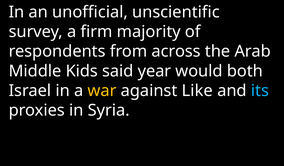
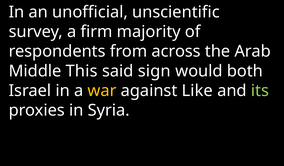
Kids: Kids -> This
year: year -> sign
its colour: light blue -> light green
